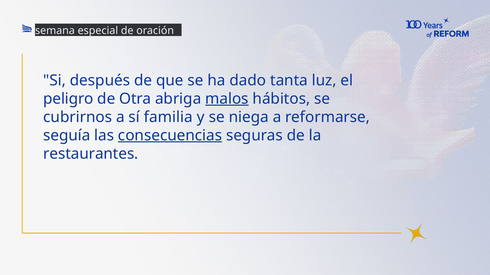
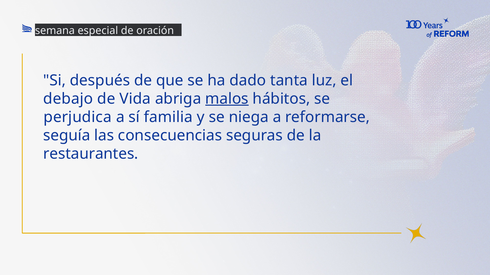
peligro: peligro -> debajo
Otra: Otra -> Vida
cubrirnos: cubrirnos -> perjudica
consecuencias underline: present -> none
